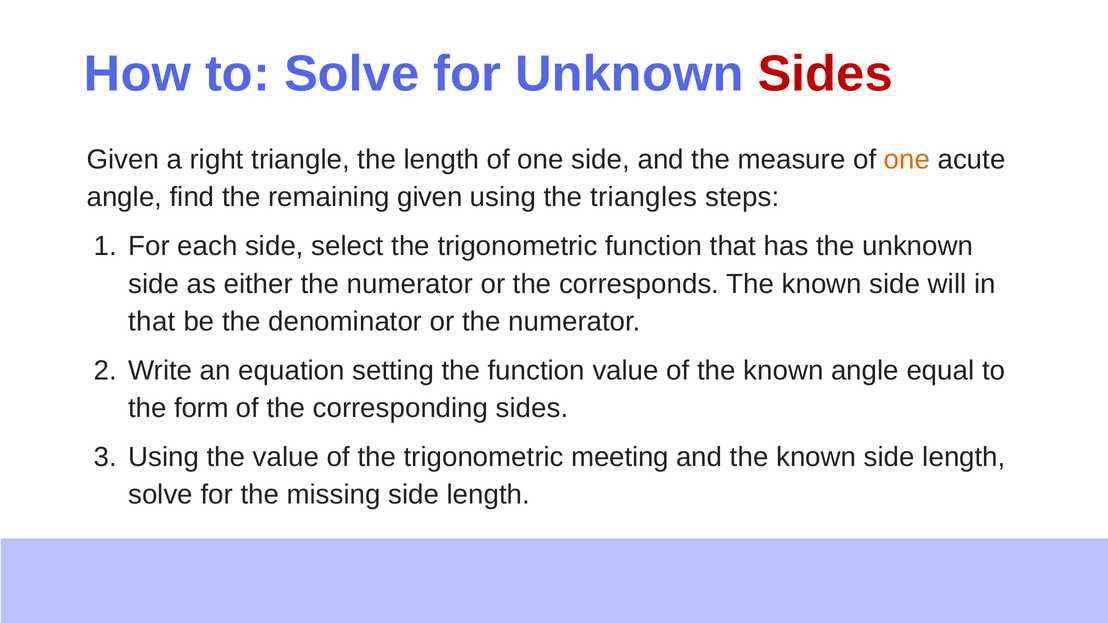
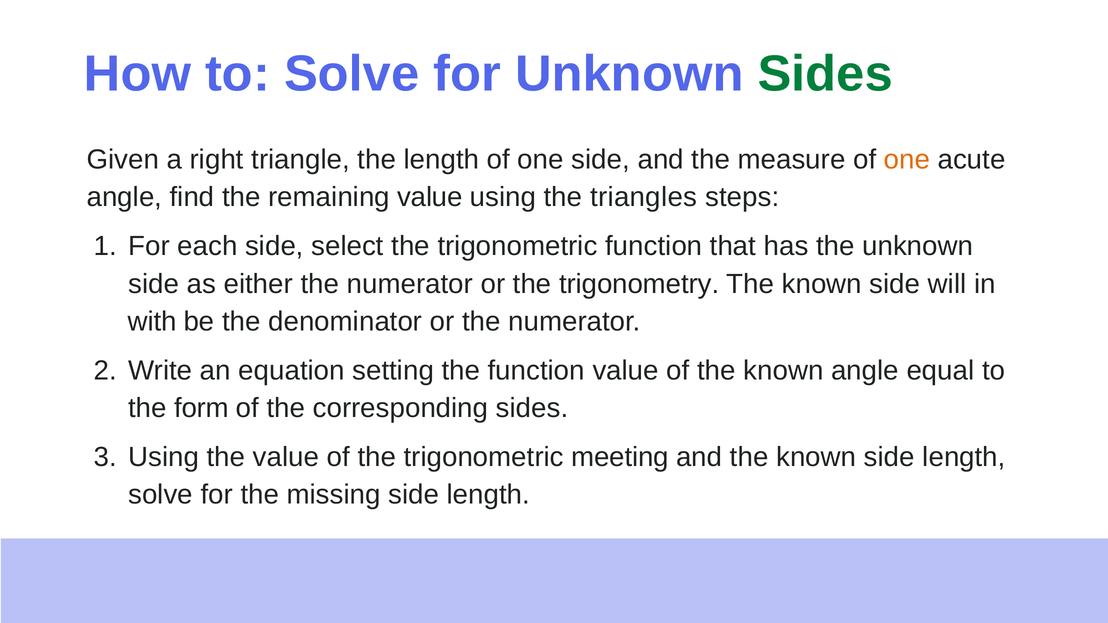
Sides at (825, 74) colour: red -> green
remaining given: given -> value
corresponds: corresponds -> trigonometry
that at (152, 322): that -> with
